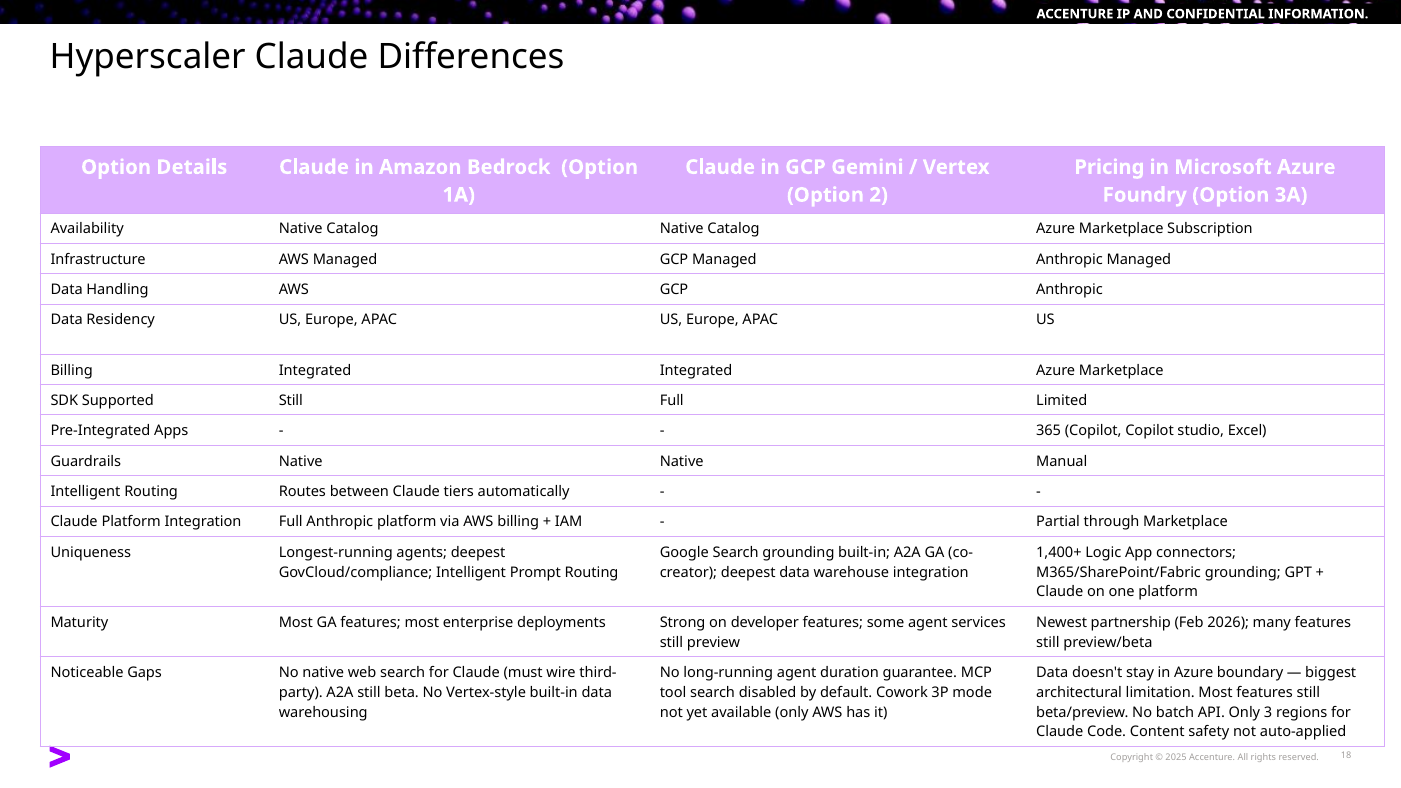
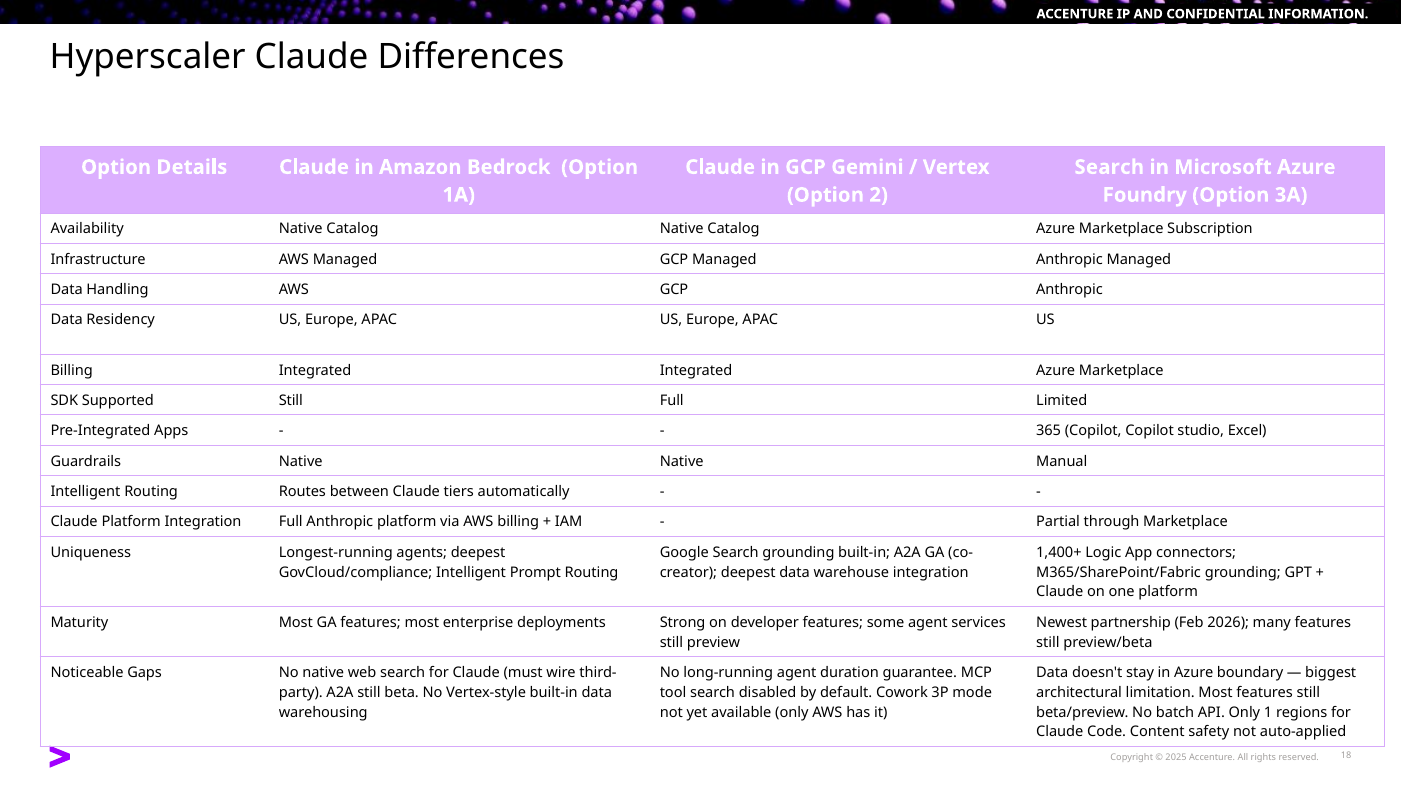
Pricing at (1109, 167): Pricing -> Search
3: 3 -> 1
